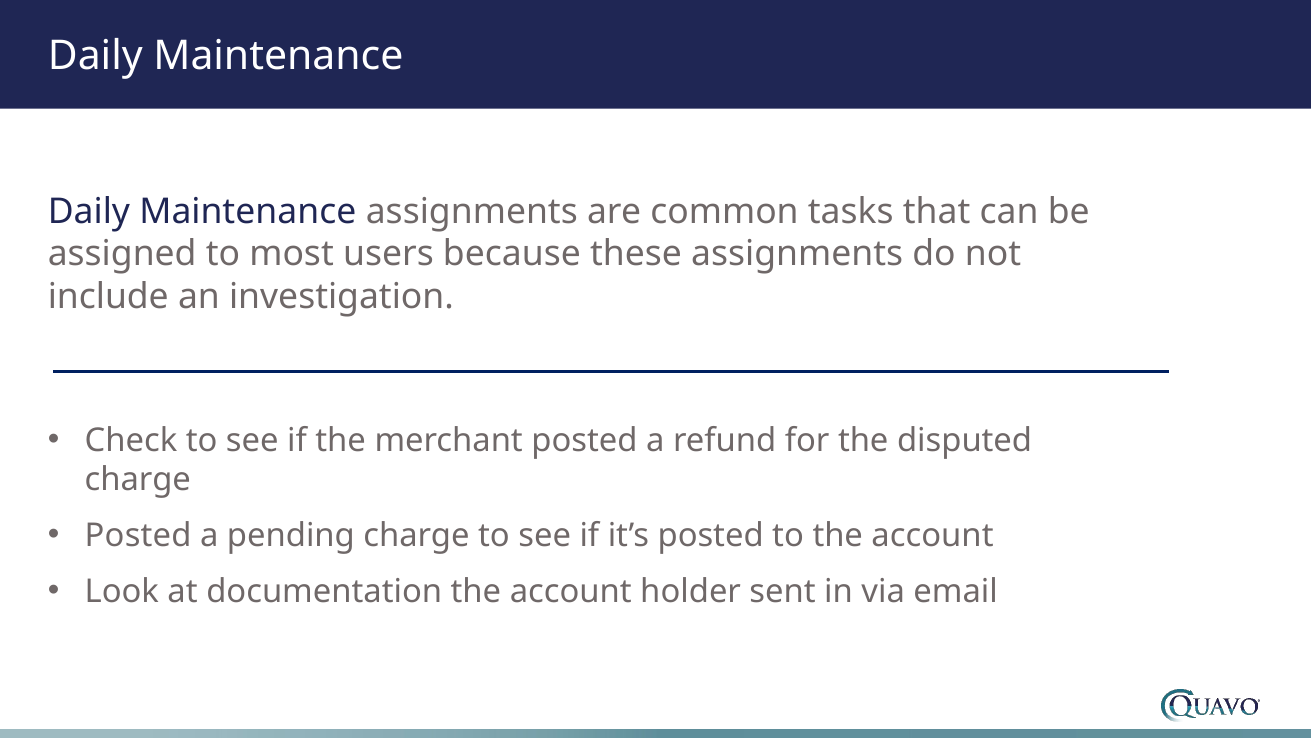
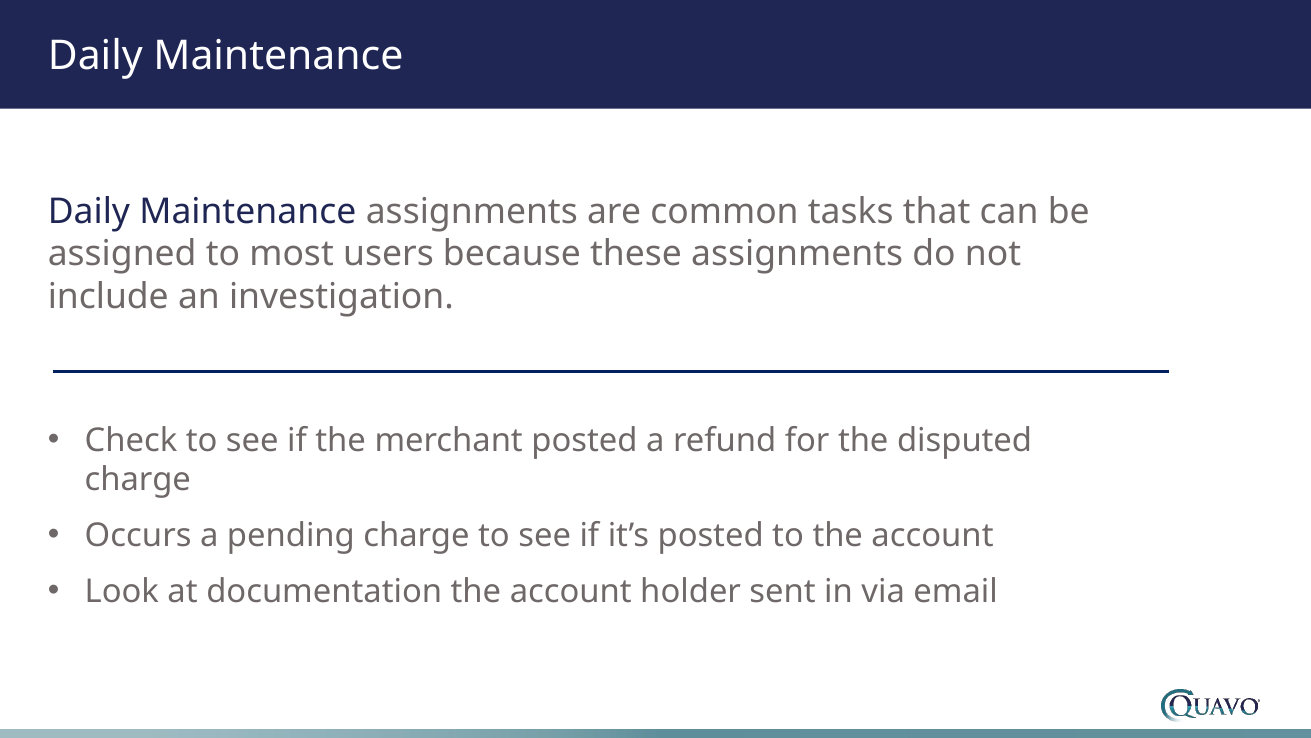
Posted at (138, 535): Posted -> Occurs
